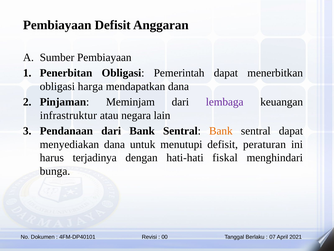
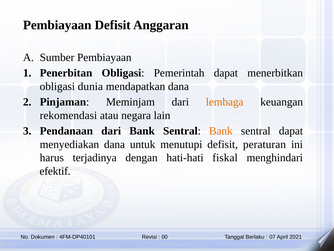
harga: harga -> dunia
lembaga colour: purple -> orange
infrastruktur: infrastruktur -> rekomendasi
bunga: bunga -> efektif
